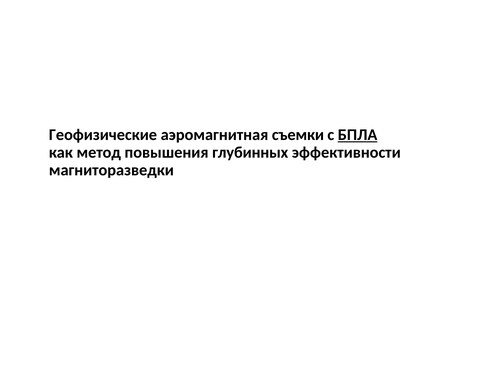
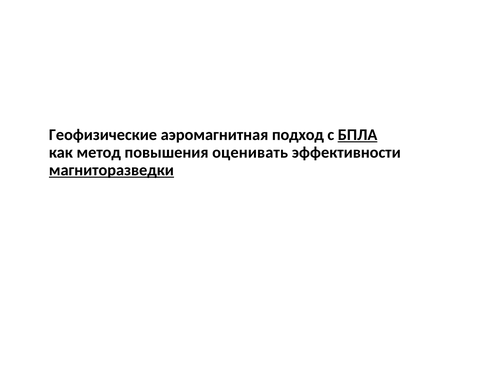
съемки: съемки -> подход
глубинных: глубинных -> оценивать
магниторазведки underline: none -> present
